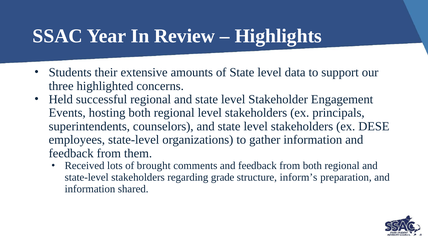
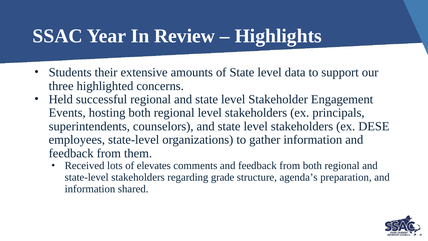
brought: brought -> elevates
inform’s: inform’s -> agenda’s
